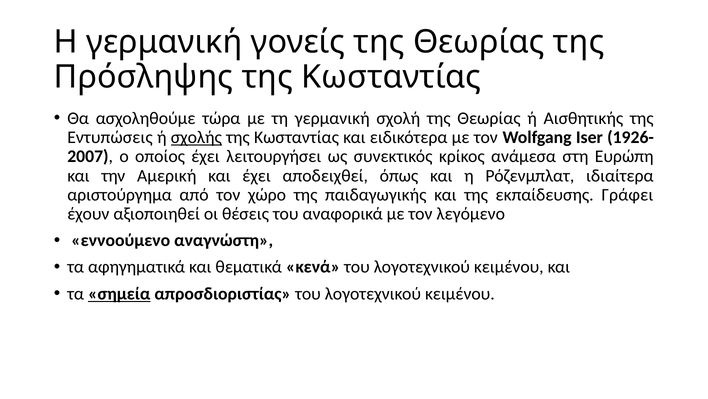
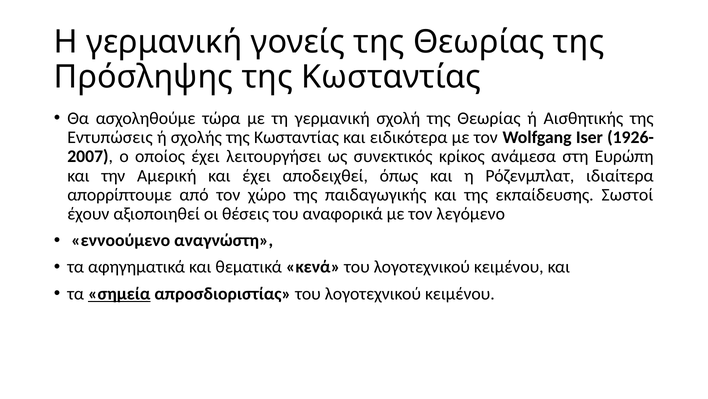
σχολής underline: present -> none
αριστούργημα: αριστούργημα -> απορρίπτουμε
Γράφει: Γράφει -> Σωστοί
